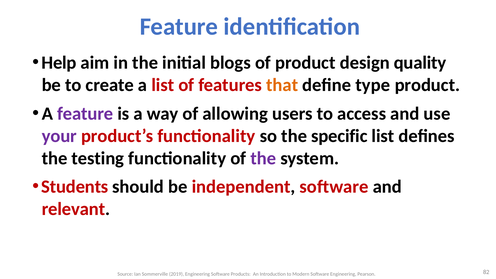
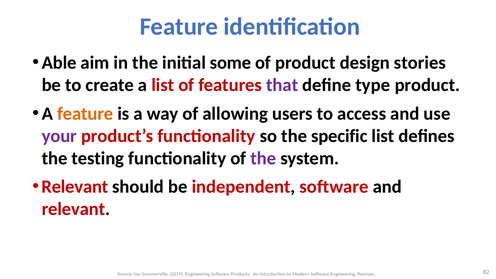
Help: Help -> Able
blogs: blogs -> some
quality: quality -> stories
that colour: orange -> purple
feature at (85, 114) colour: purple -> orange
Students at (75, 187): Students -> Relevant
